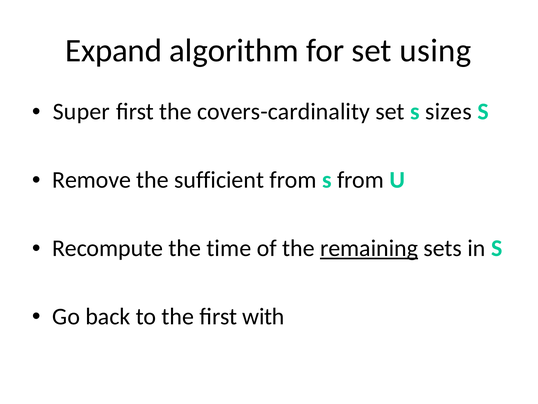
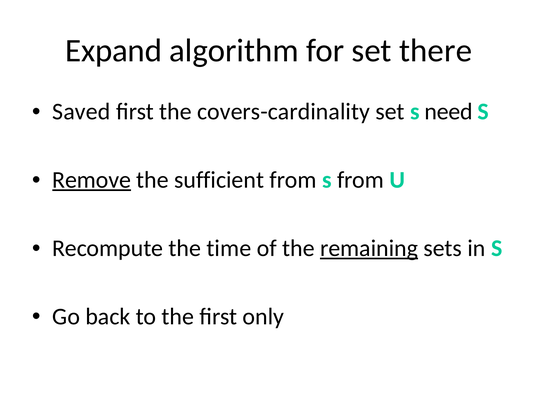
using: using -> there
Super: Super -> Saved
sizes: sizes -> need
Remove underline: none -> present
with: with -> only
